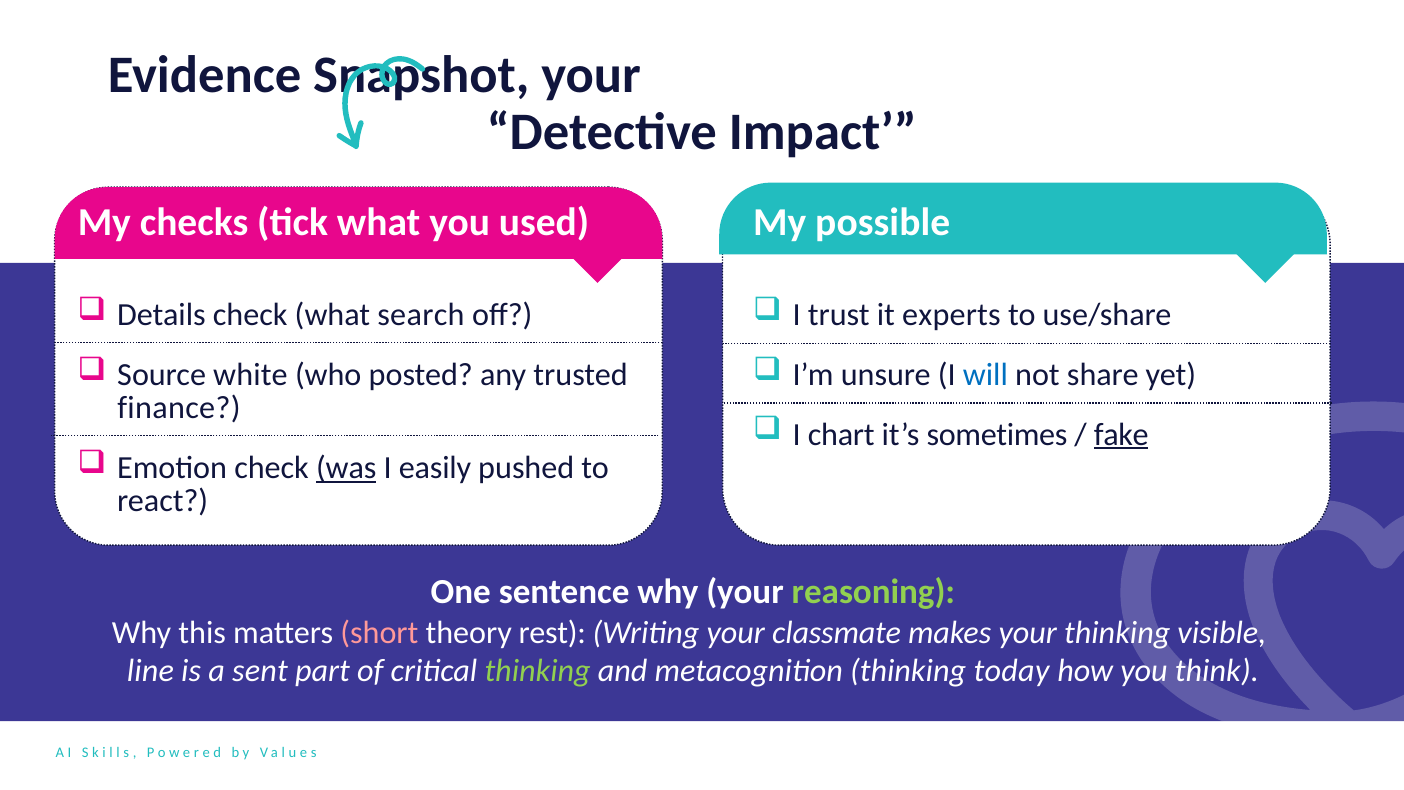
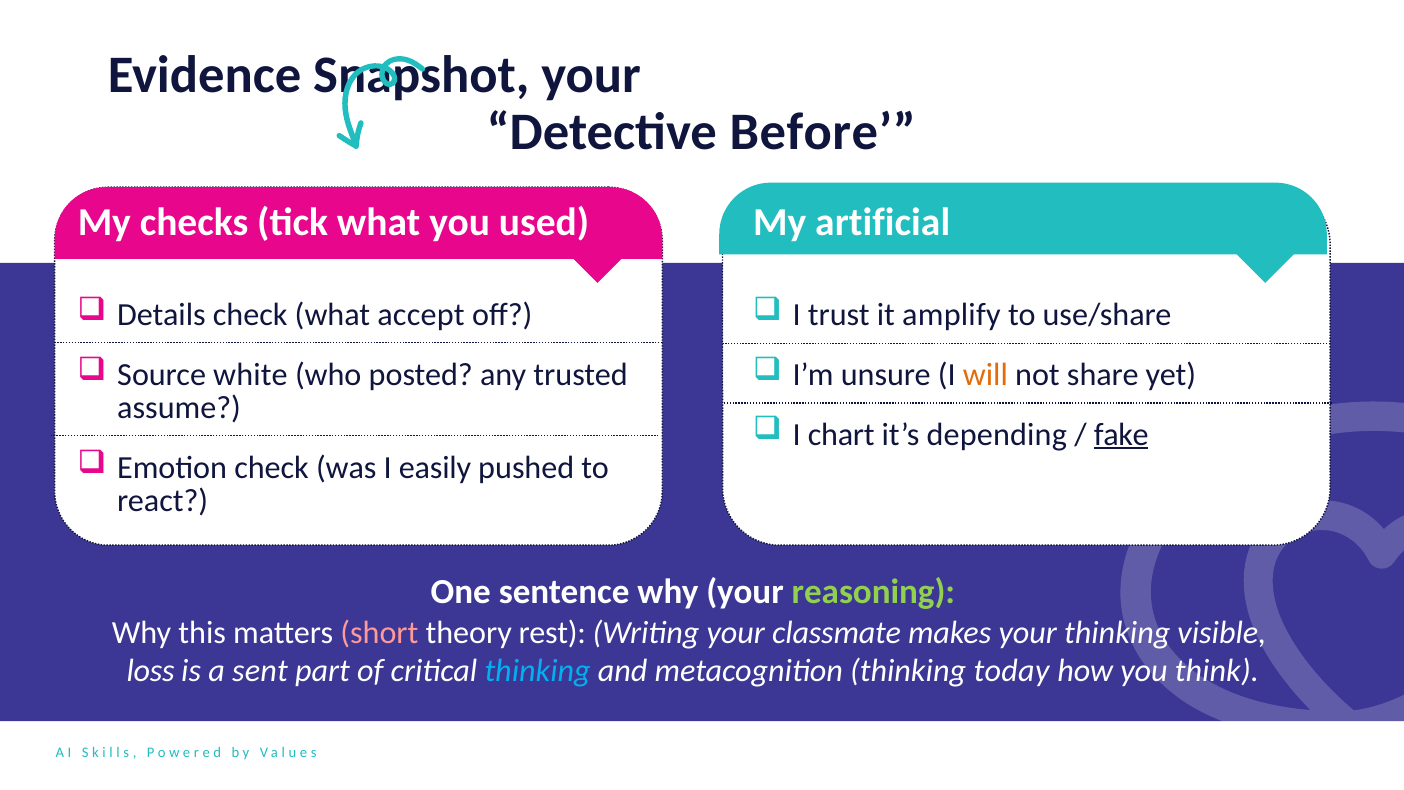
Impact: Impact -> Before
possible: possible -> artificial
search: search -> accept
experts: experts -> amplify
will colour: blue -> orange
finance: finance -> assume
sometimes: sometimes -> depending
was underline: present -> none
line: line -> loss
thinking at (538, 671) colour: light green -> light blue
